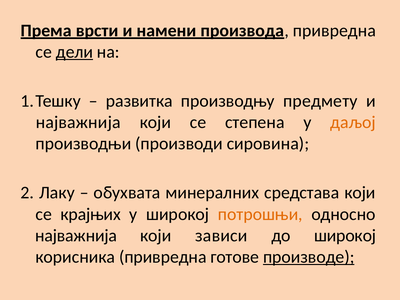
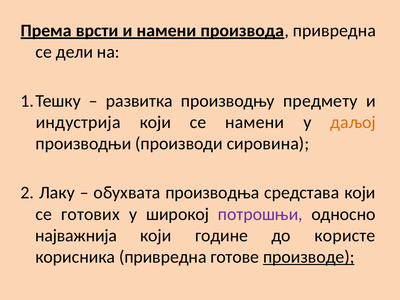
дели underline: present -> none
најважнија at (78, 122): најважнија -> индустрија
се степена: степена -> намени
минералних: минералних -> производња
крајњих: крајњих -> готових
потрошњи colour: orange -> purple
зависи: зависи -> године
до широкој: широкој -> користе
